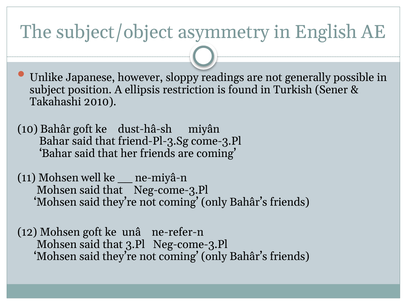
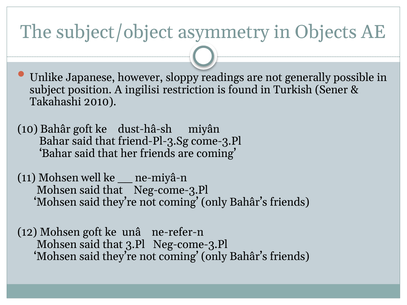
English: English -> Objects
ellipsis: ellipsis -> ingilisi
